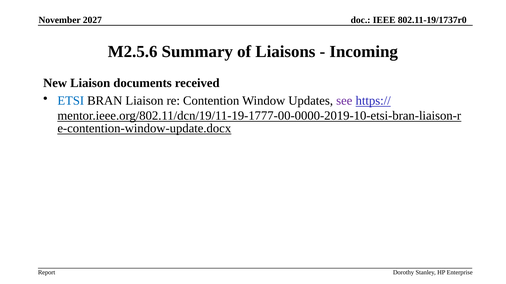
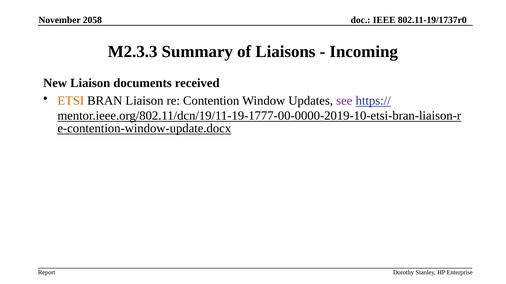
2027: 2027 -> 2058
M2.5.6: M2.5.6 -> M2.3.3
ETSI colour: blue -> orange
